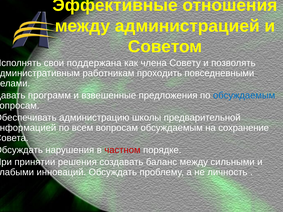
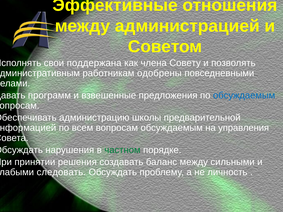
проходить: проходить -> одобрены
сохранение: сохранение -> управления
частном colour: red -> green
инноваций: инноваций -> следовать
